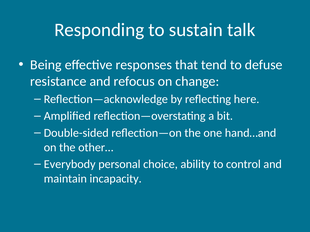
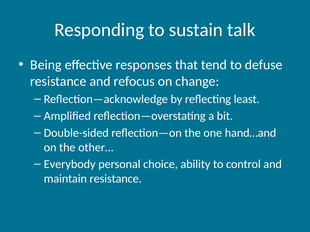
here: here -> least
maintain incapacity: incapacity -> resistance
